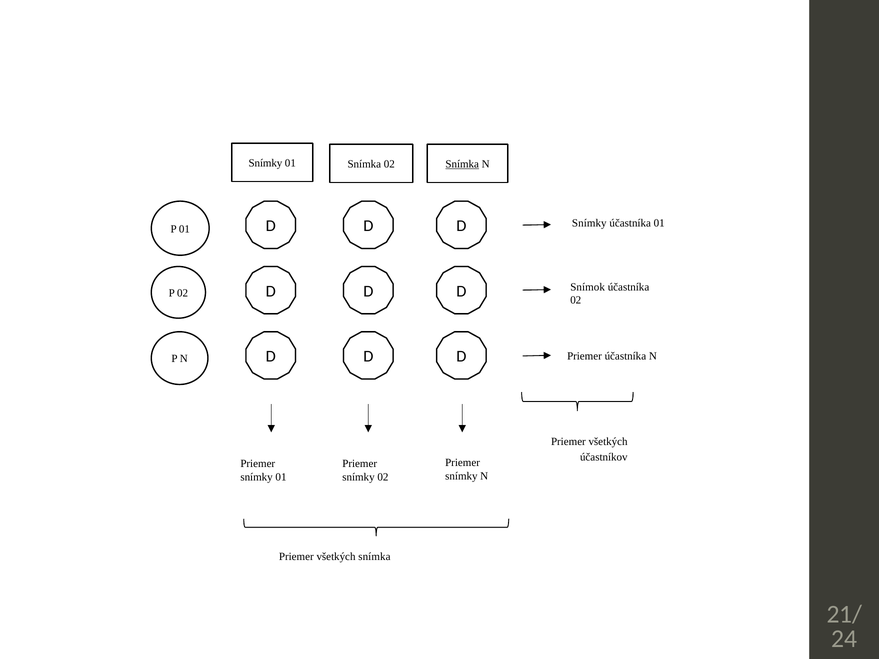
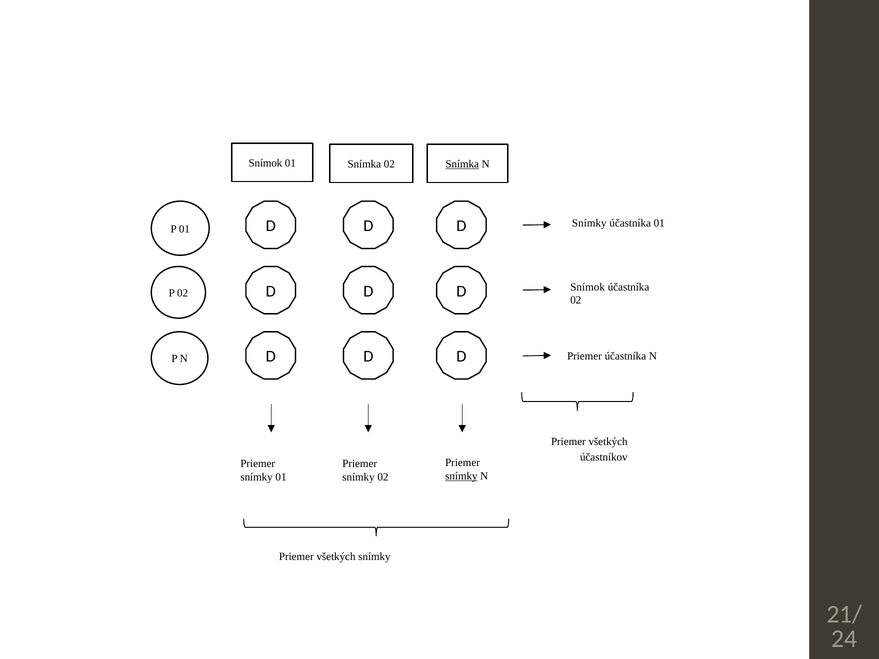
Snímky at (265, 163): Snímky -> Snímok
snímky at (461, 476) underline: none -> present
všetkých snímka: snímka -> snímky
